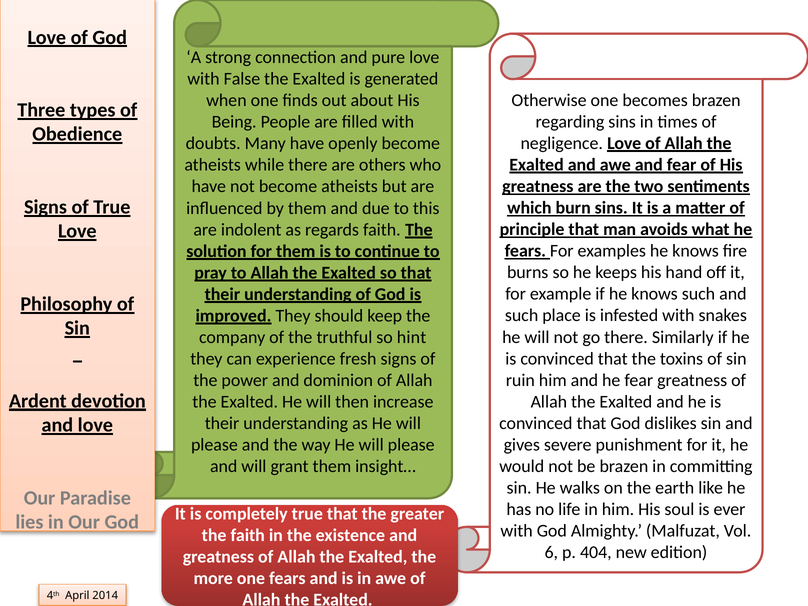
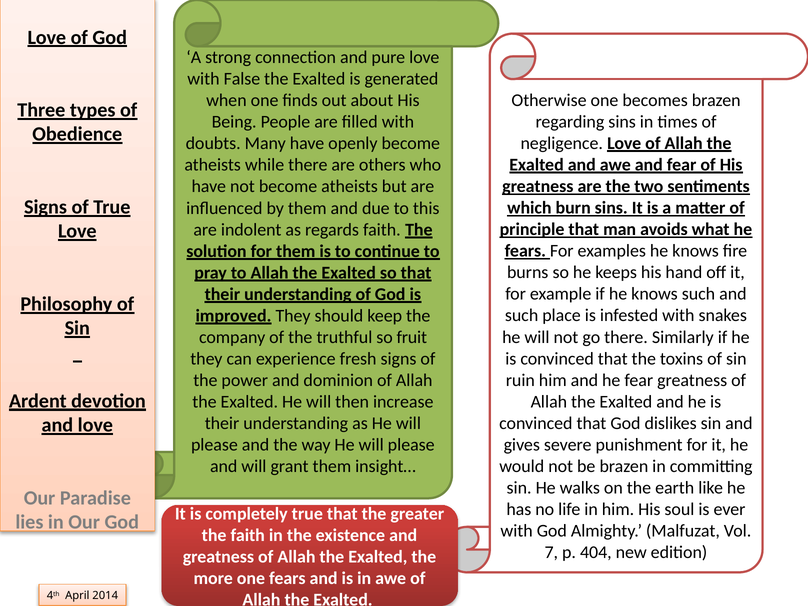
hint: hint -> fruit
6: 6 -> 7
